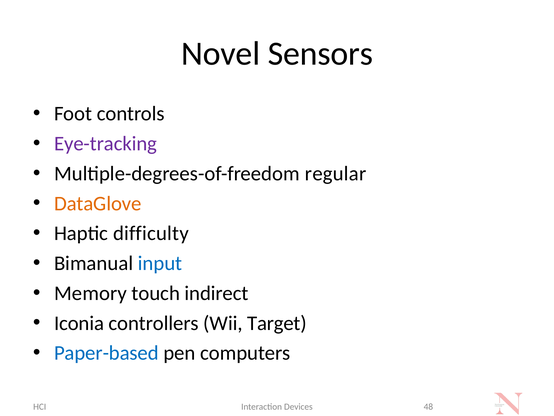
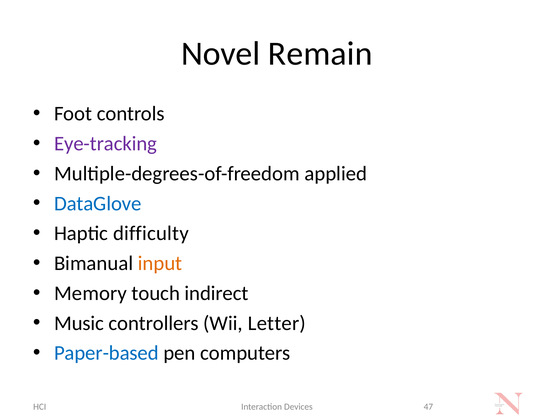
Sensors: Sensors -> Remain
regular: regular -> applied
DataGlove colour: orange -> blue
input colour: blue -> orange
Iconia: Iconia -> Music
Target: Target -> Letter
48: 48 -> 47
